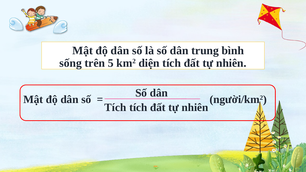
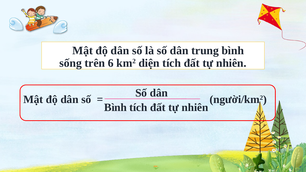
5: 5 -> 6
Tích at (115, 108): Tích -> Bình
